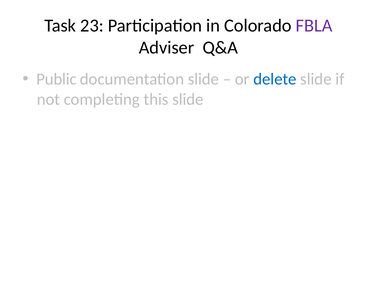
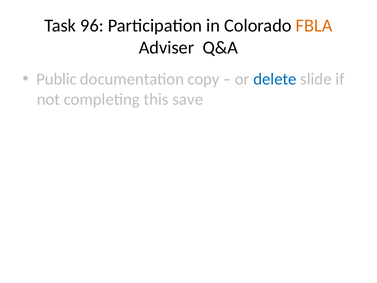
23: 23 -> 96
FBLA colour: purple -> orange
documentation slide: slide -> copy
this slide: slide -> save
